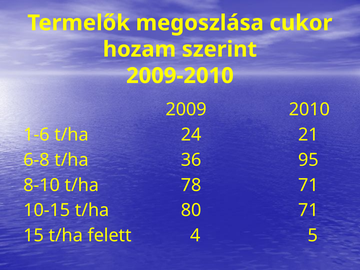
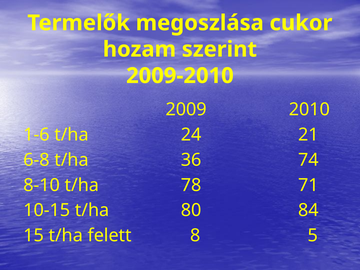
95: 95 -> 74
80 71: 71 -> 84
4: 4 -> 8
